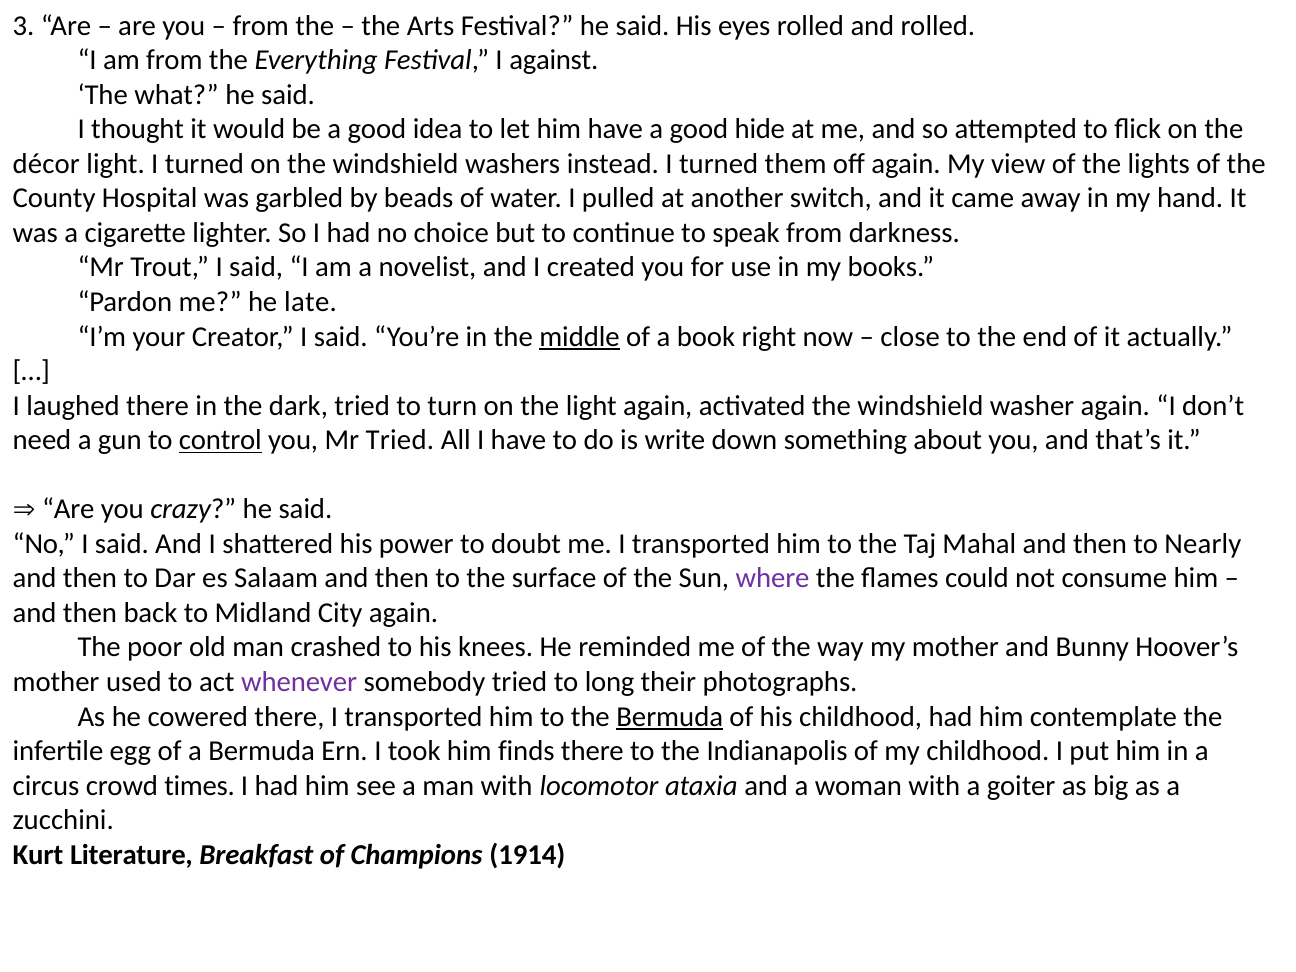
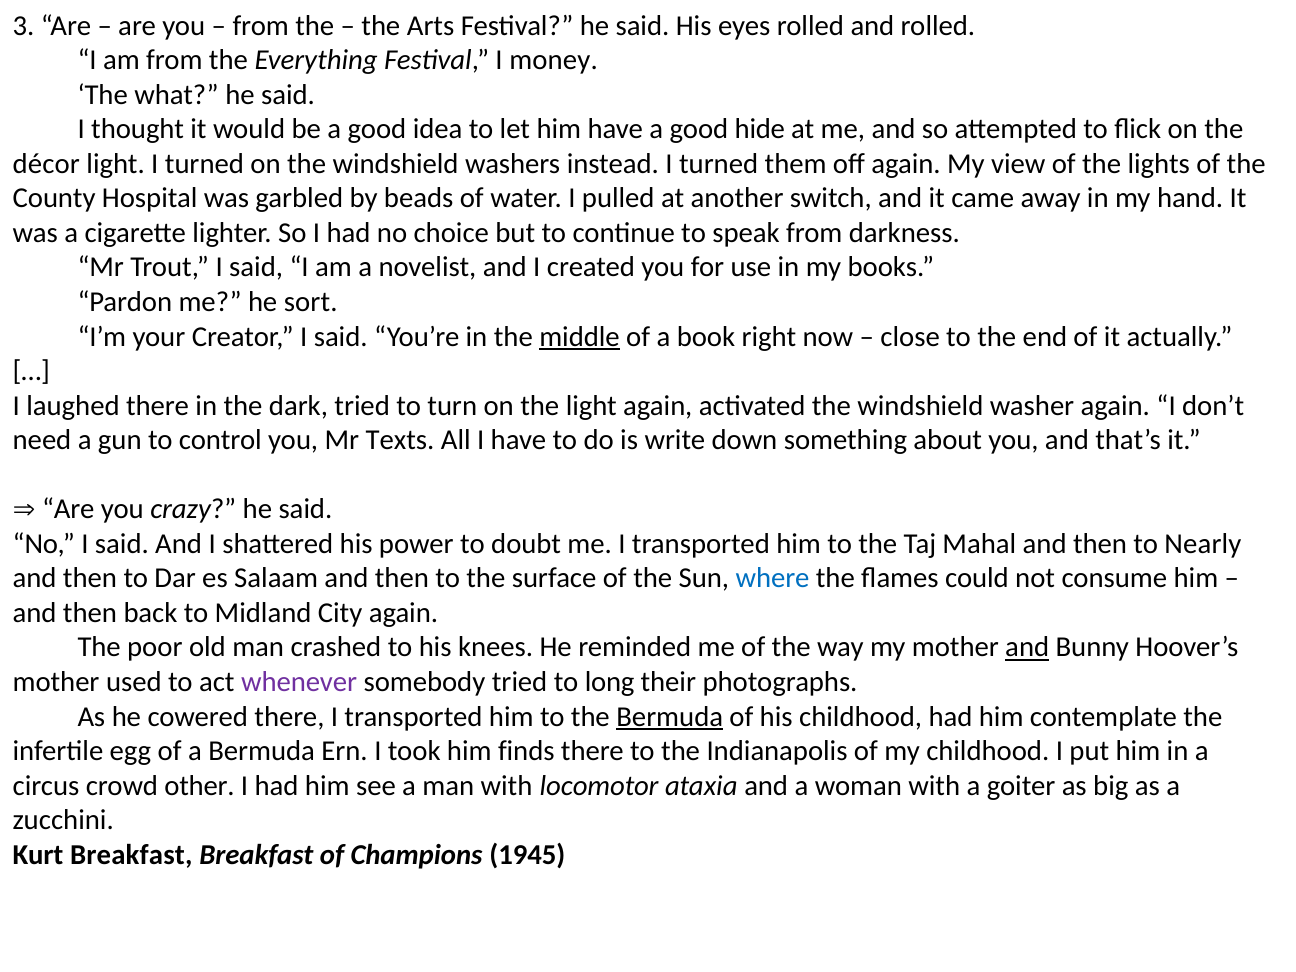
against: against -> money
late: late -> sort
control underline: present -> none
Mr Tried: Tried -> Texts
where colour: purple -> blue
and at (1027, 647) underline: none -> present
times: times -> other
Kurt Literature: Literature -> Breakfast
1914: 1914 -> 1945
